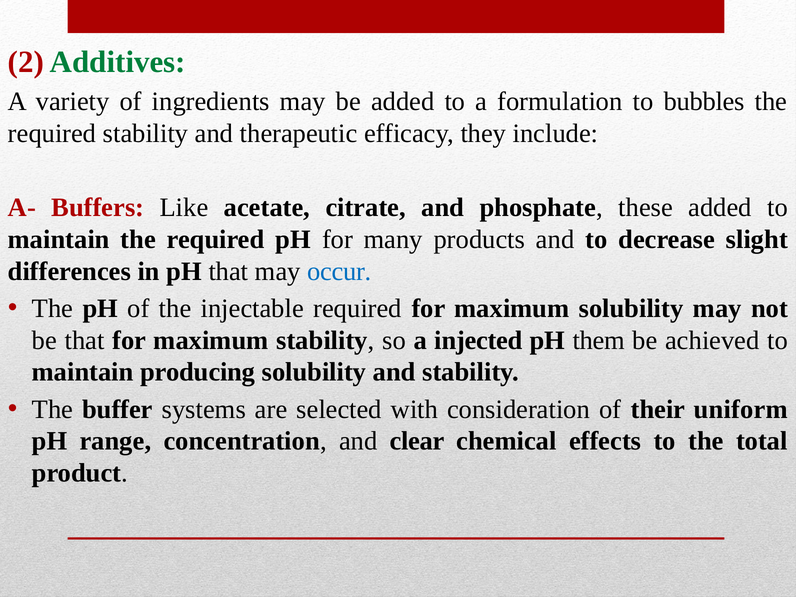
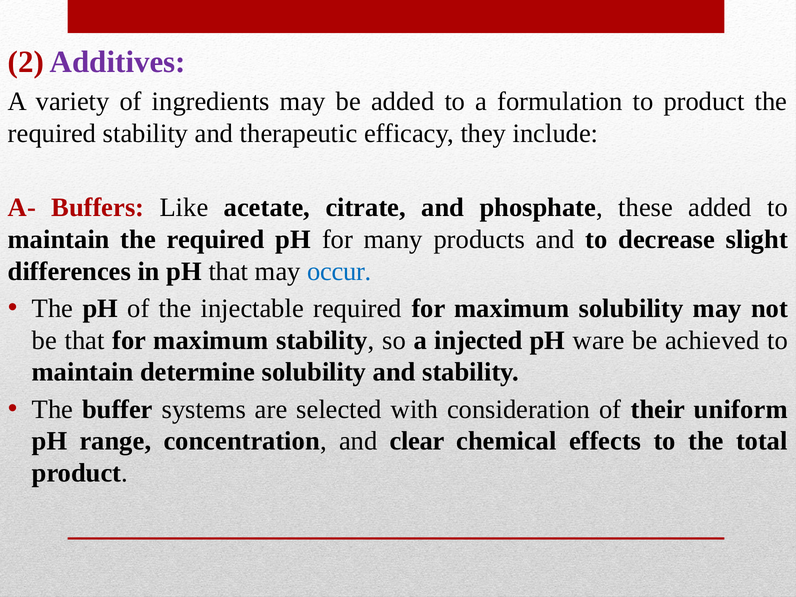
Additives colour: green -> purple
to bubbles: bubbles -> product
them: them -> ware
producing: producing -> determine
